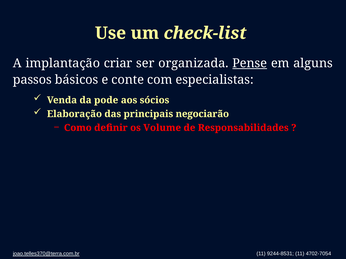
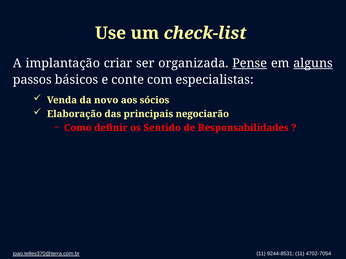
alguns underline: none -> present
pode: pode -> novo
Volume: Volume -> Sentido
